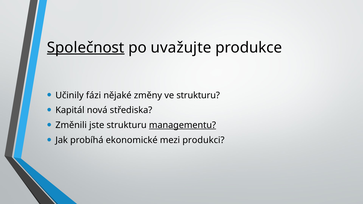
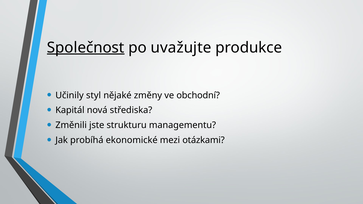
fázi: fázi -> styl
ve strukturu: strukturu -> obchodní
managementu underline: present -> none
produkci: produkci -> otázkami
